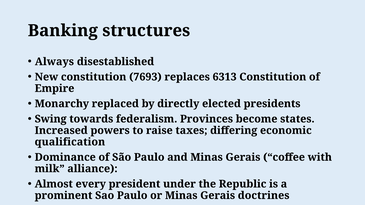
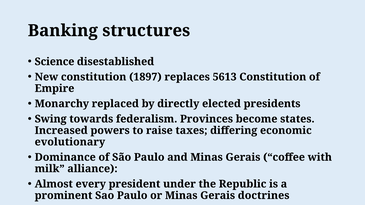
Always: Always -> Science
7693: 7693 -> 1897
6313: 6313 -> 5613
qualification: qualification -> evolutionary
